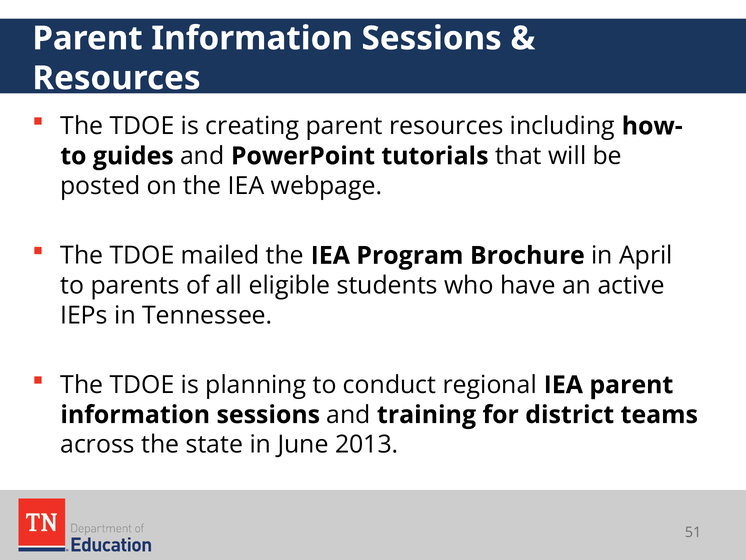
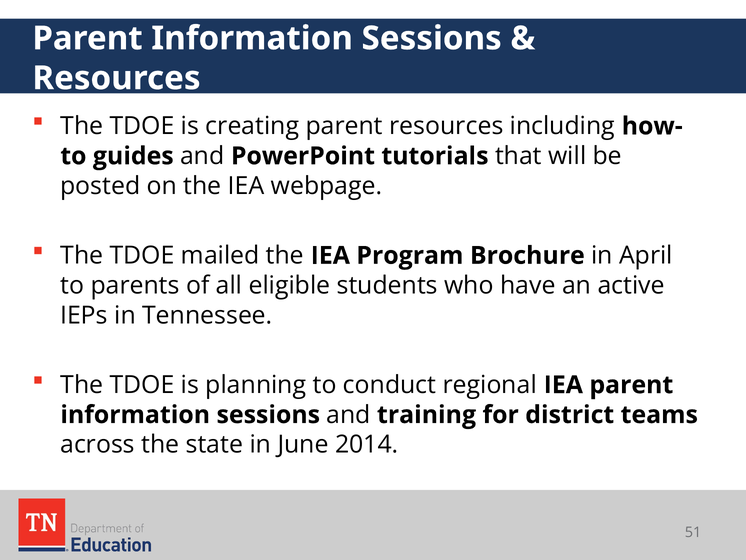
2013: 2013 -> 2014
